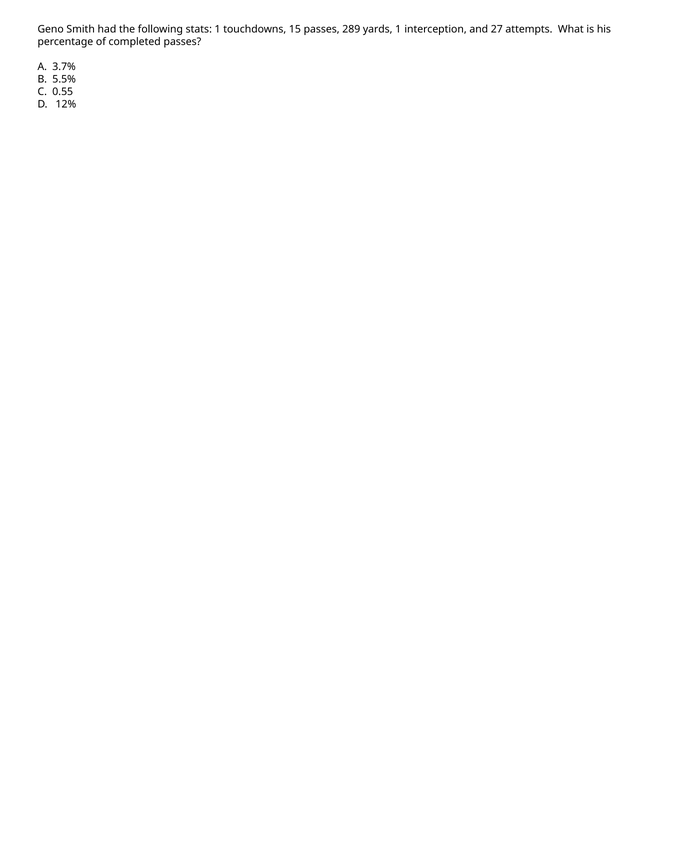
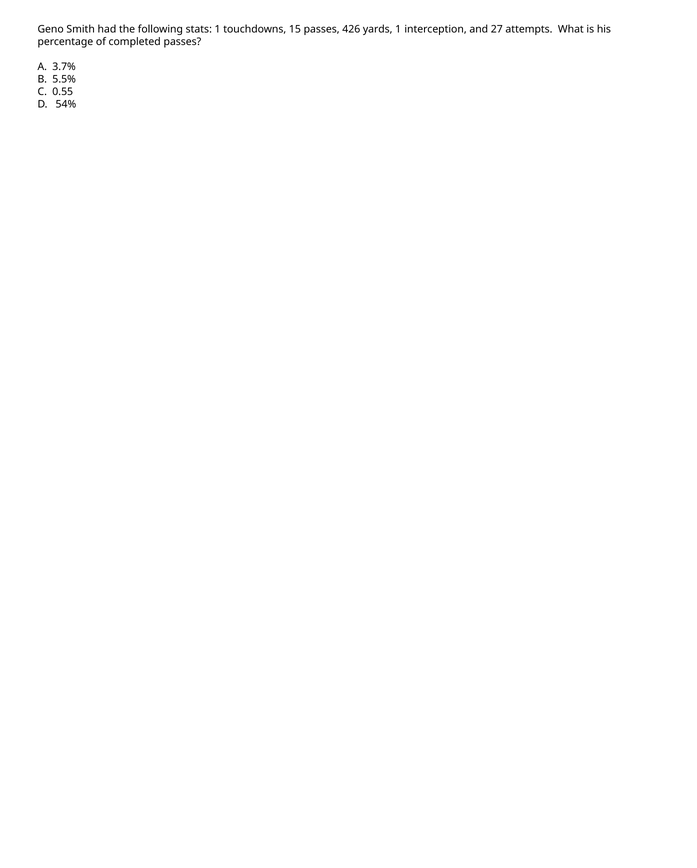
289: 289 -> 426
12%: 12% -> 54%
